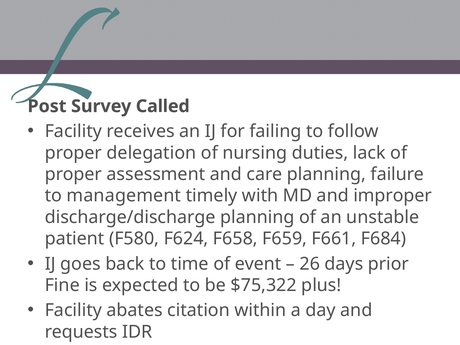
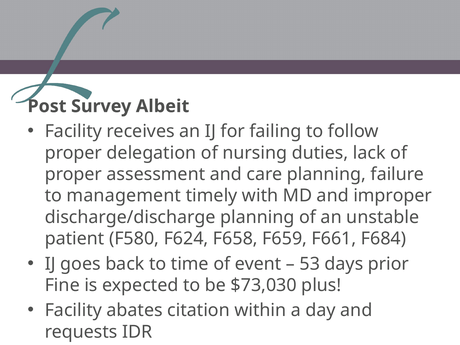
Called: Called -> Albeit
26: 26 -> 53
$75,322: $75,322 -> $73,030
